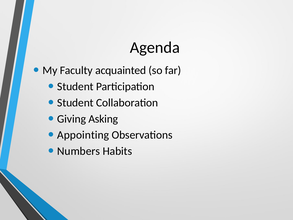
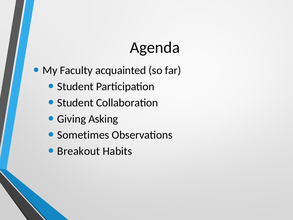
Appointing: Appointing -> Sometimes
Numbers: Numbers -> Breakout
